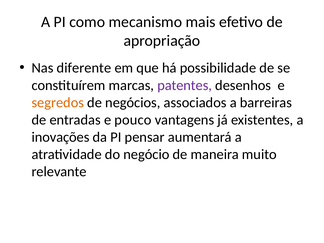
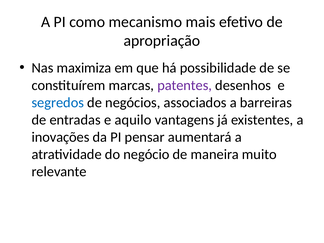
diferente: diferente -> maximiza
segredos colour: orange -> blue
pouco: pouco -> aquilo
